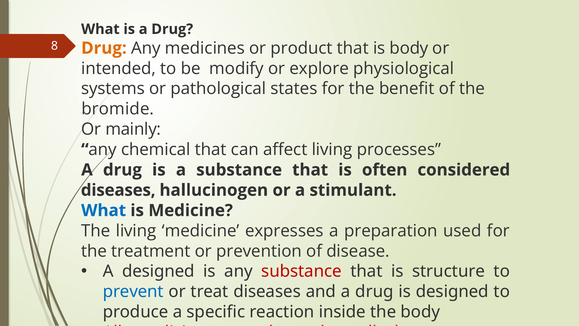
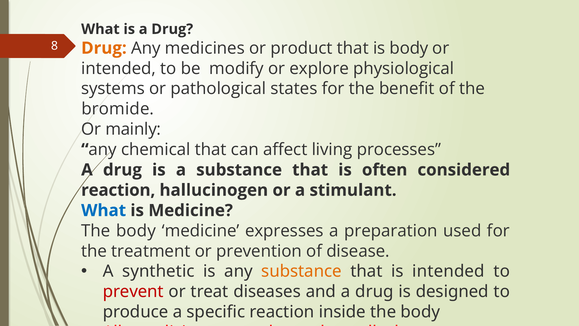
diseases at (118, 190): diseases -> reaction
living at (136, 231): living -> body
A designed: designed -> synthetic
substance at (302, 271) colour: red -> orange
is structure: structure -> intended
prevent colour: blue -> red
